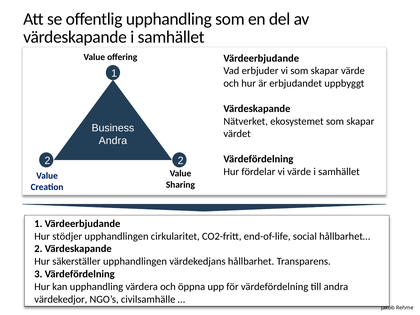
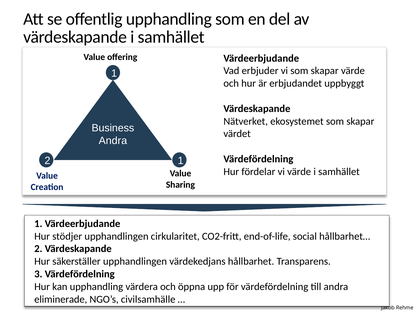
2 2: 2 -> 1
värdekedjor: värdekedjor -> eliminerade
